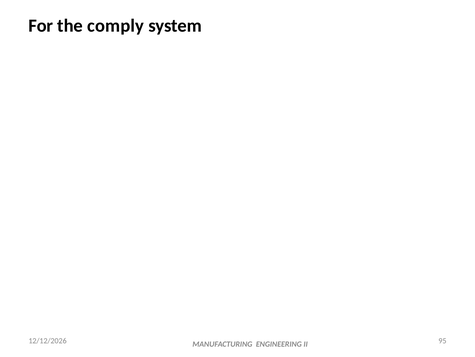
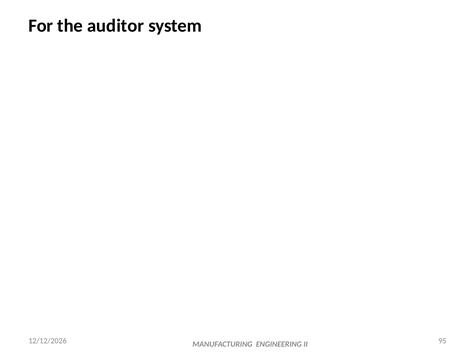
comply: comply -> auditor
